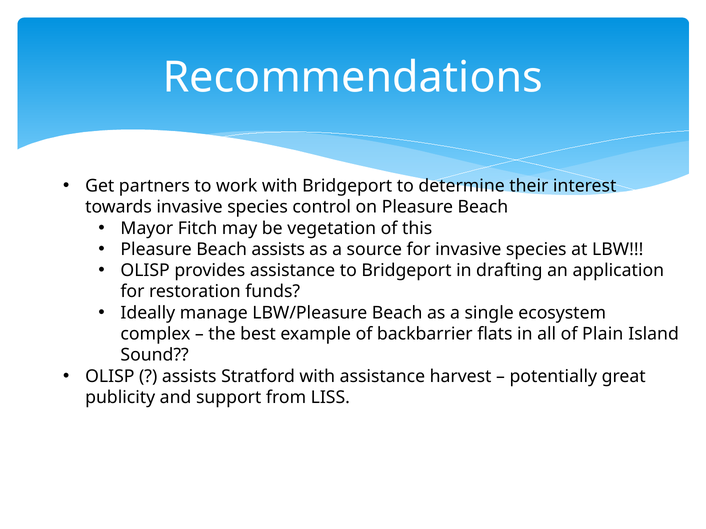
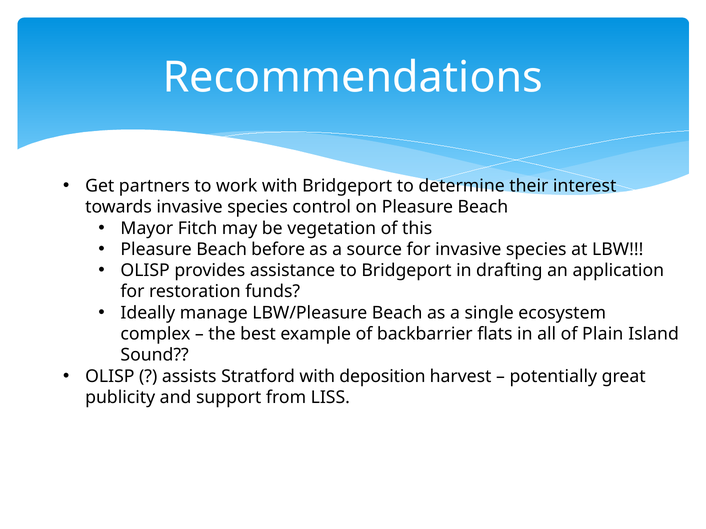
Beach assists: assists -> before
with assistance: assistance -> deposition
